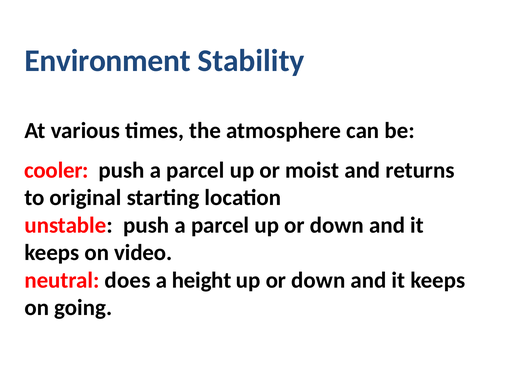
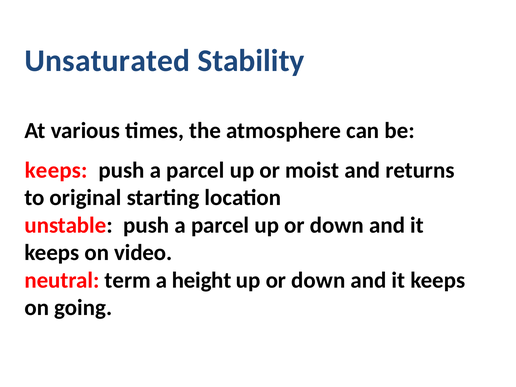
Environment: Environment -> Unsaturated
cooler at (56, 170): cooler -> keeps
does: does -> term
